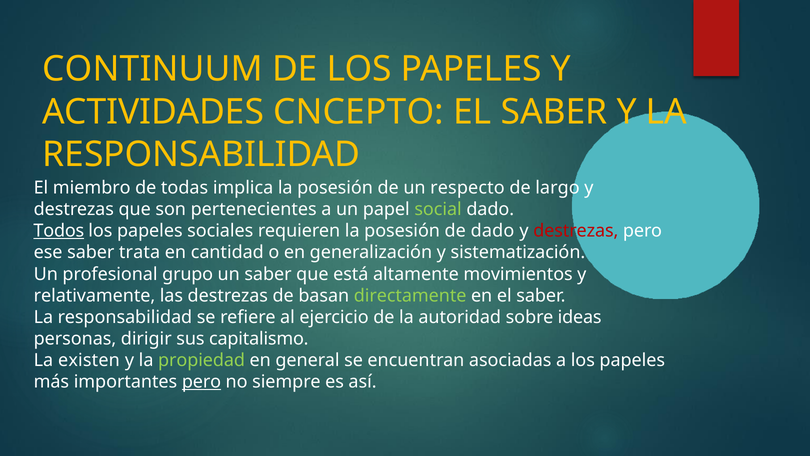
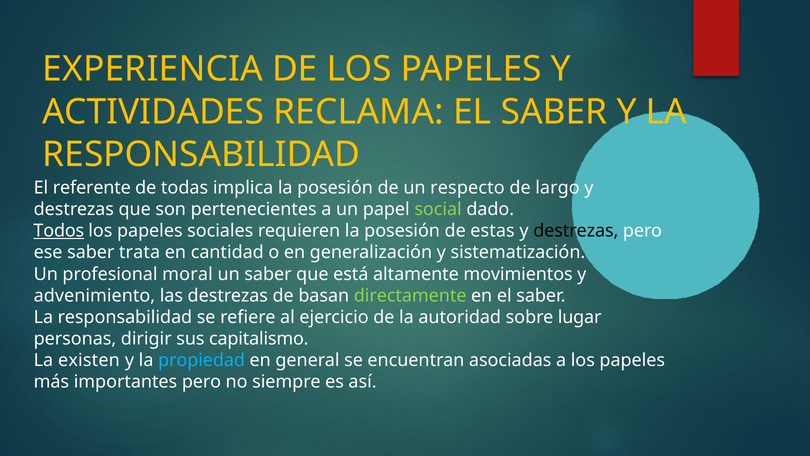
CONTINUUM: CONTINUUM -> EXPERIENCIA
CNCEPTO: CNCEPTO -> RECLAMA
miembro: miembro -> referente
de dado: dado -> estas
destrezas at (576, 231) colour: red -> black
grupo: grupo -> moral
relativamente: relativamente -> advenimiento
ideas: ideas -> lugar
propiedad colour: light green -> light blue
pero at (201, 382) underline: present -> none
